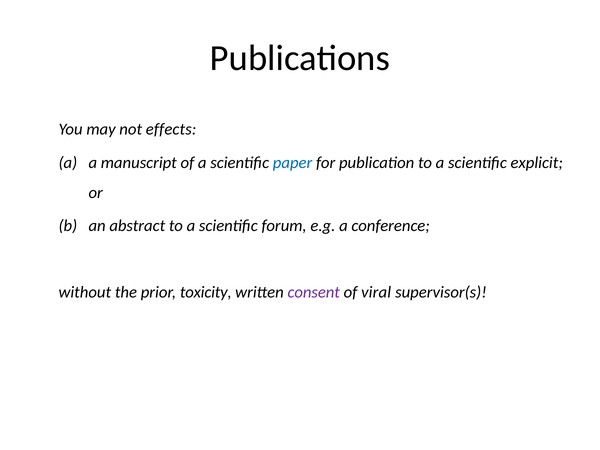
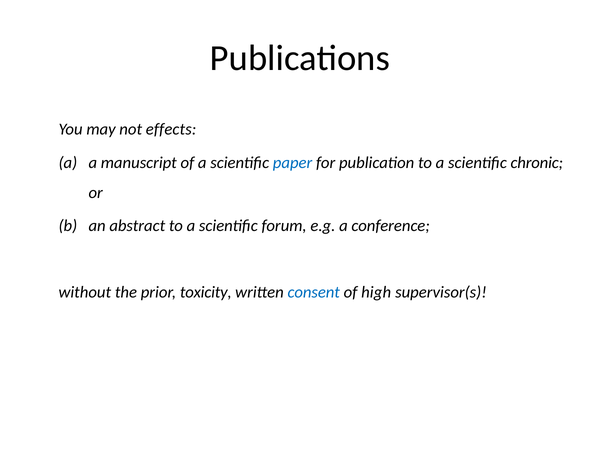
explicit: explicit -> chronic
consent colour: purple -> blue
viral: viral -> high
